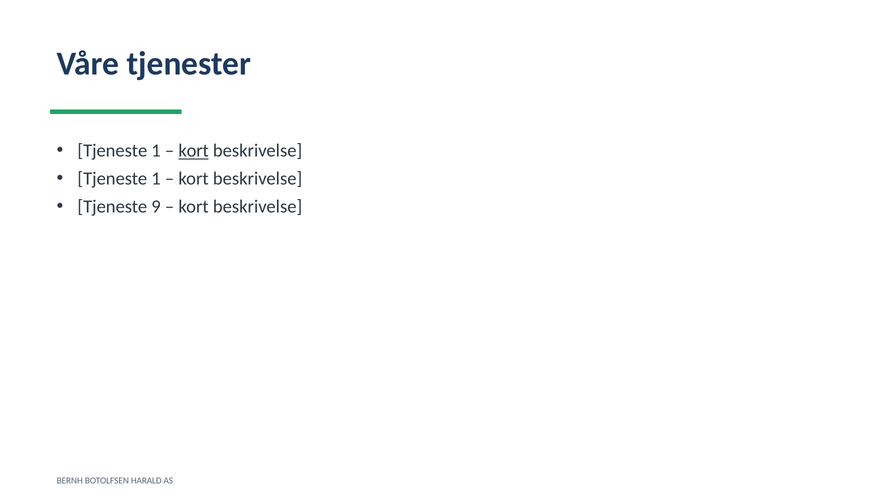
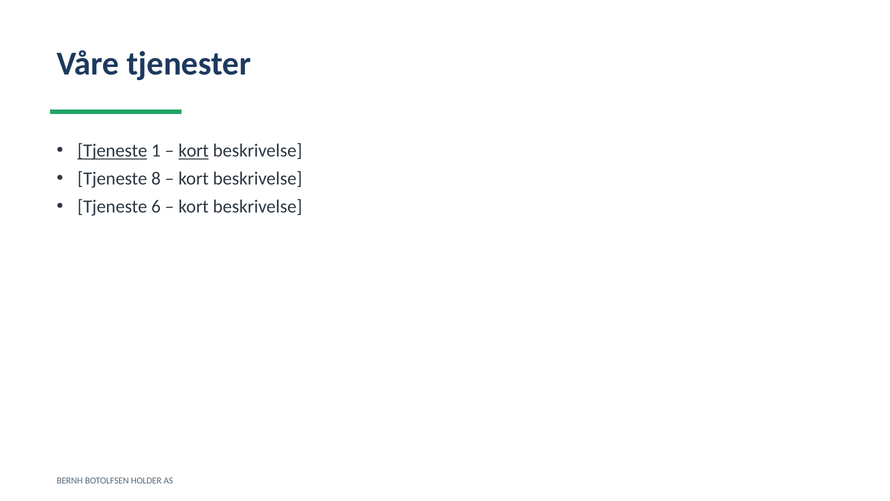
Tjeneste at (112, 151) underline: none -> present
1 at (156, 179): 1 -> 8
9: 9 -> 6
HARALD: HARALD -> HOLDER
